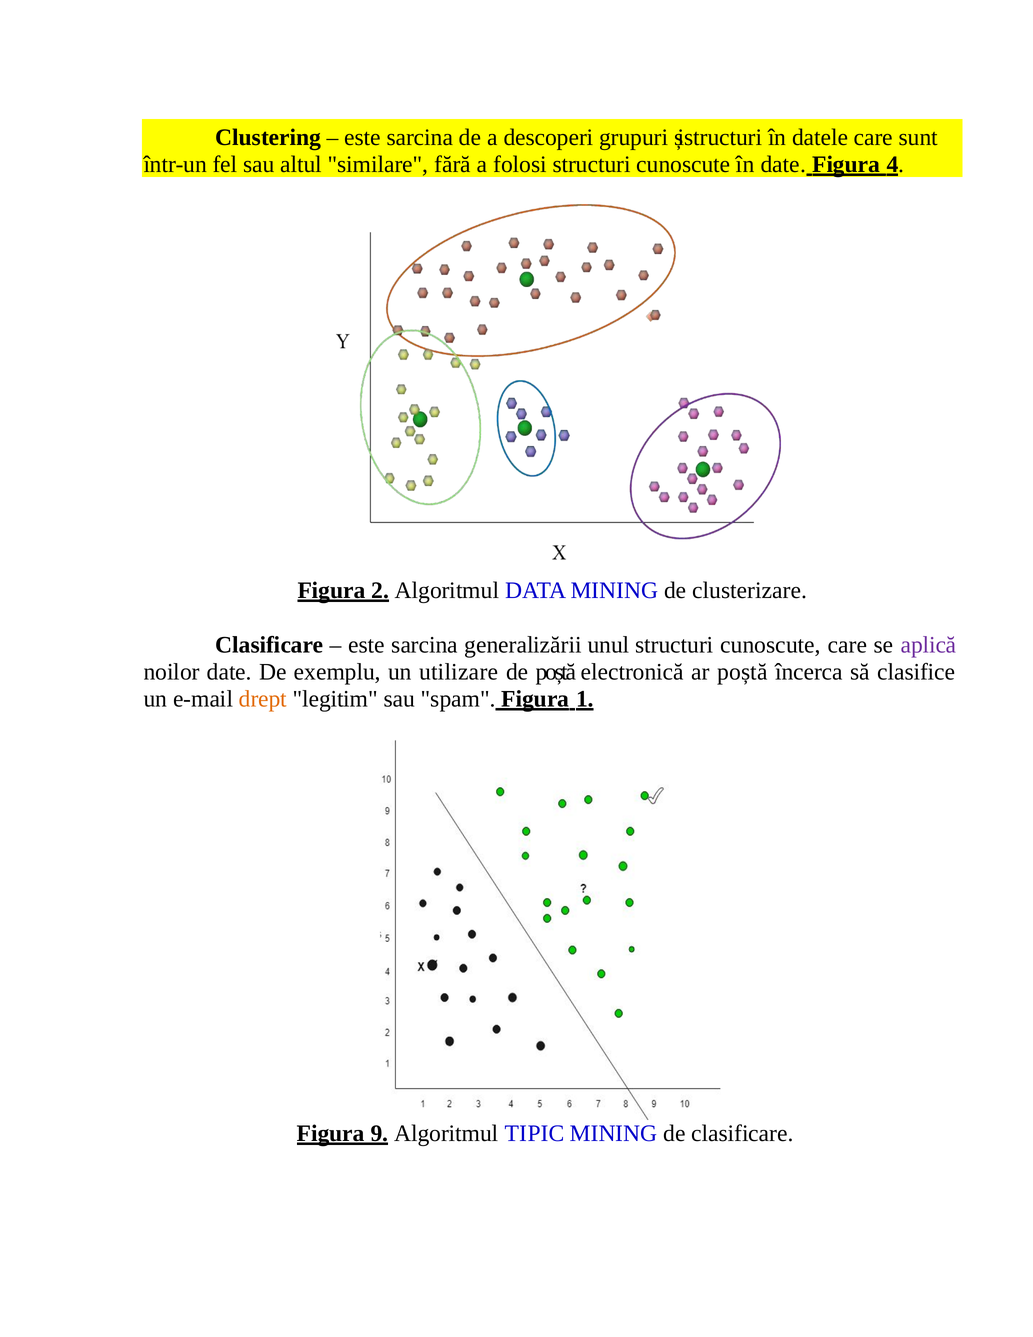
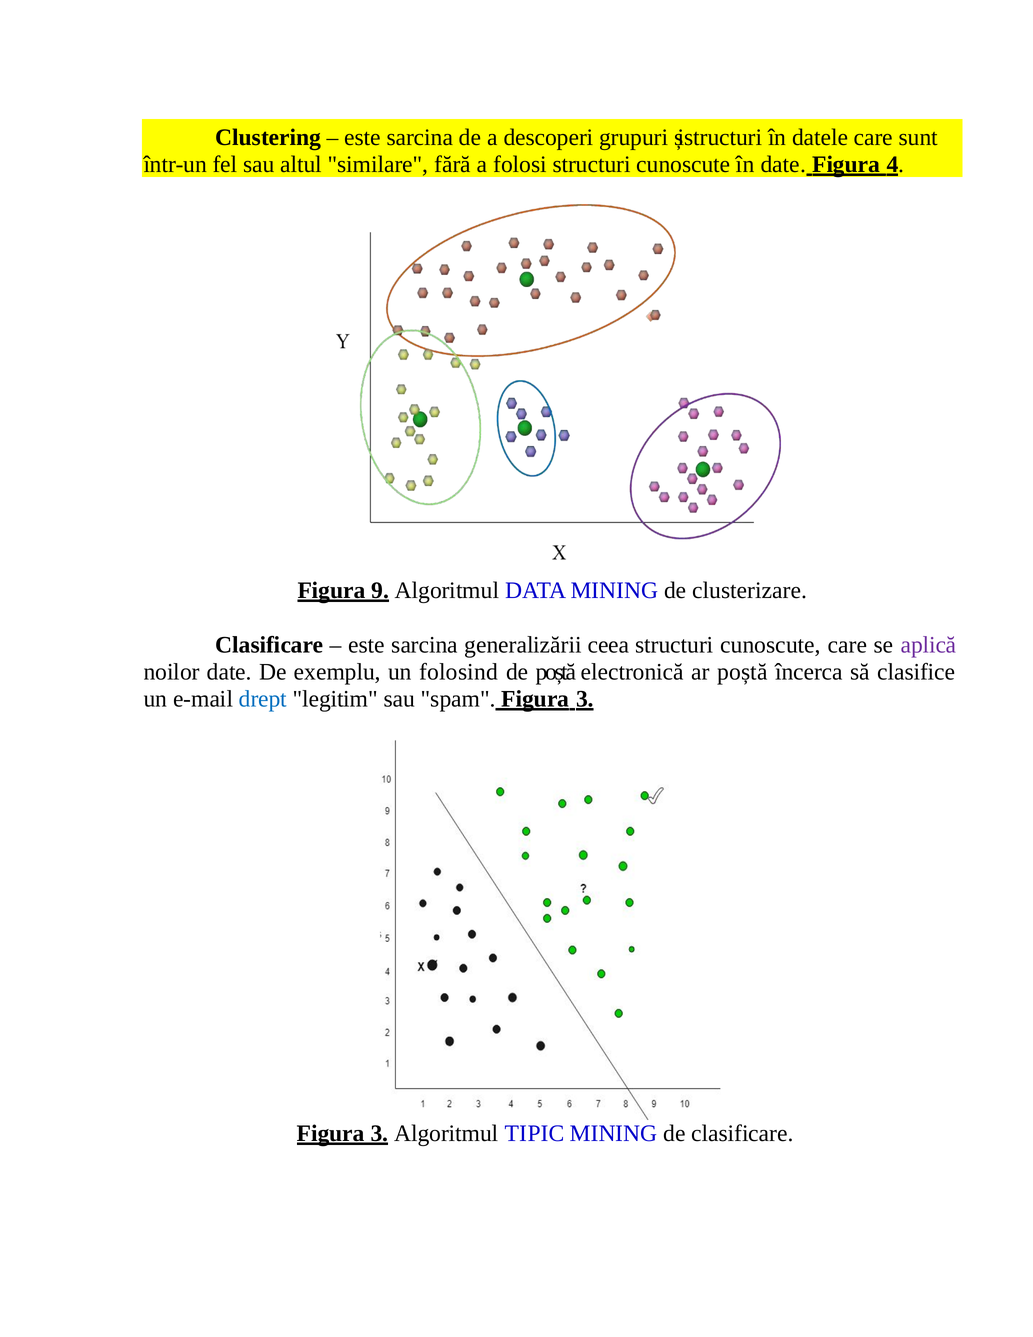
2: 2 -> 9
unul: unul -> ceea
utilizare: utilizare -> folosind
drept colour: orange -> blue
spam Figura 1: 1 -> 3
9 at (380, 1133): 9 -> 3
